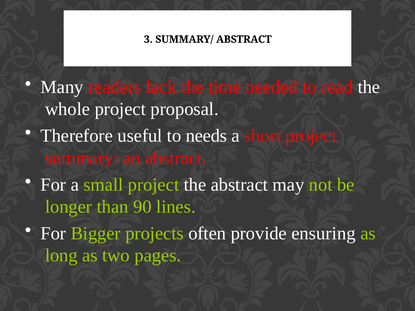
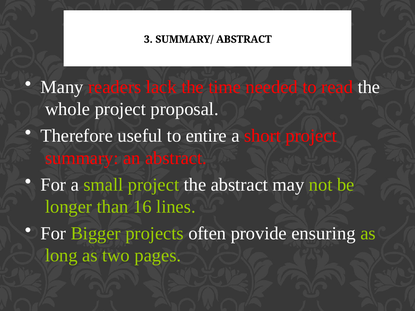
needs: needs -> entire
90: 90 -> 16
